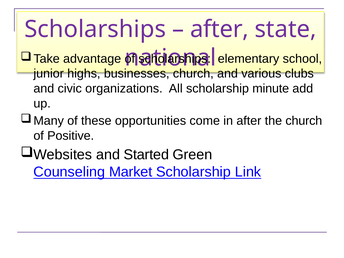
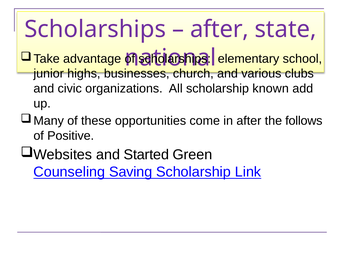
minute: minute -> known
the church: church -> follows
Market: Market -> Saving
